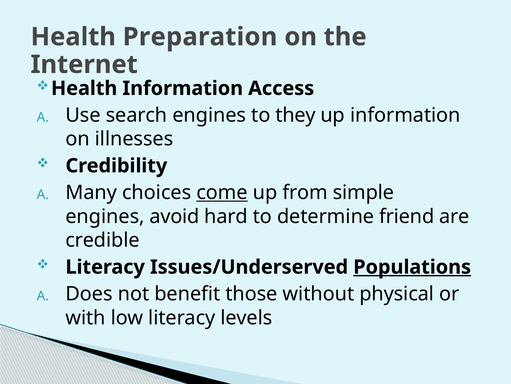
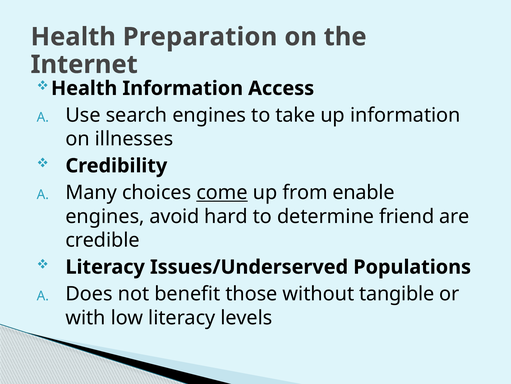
they: they -> take
simple: simple -> enable
Populations underline: present -> none
physical: physical -> tangible
